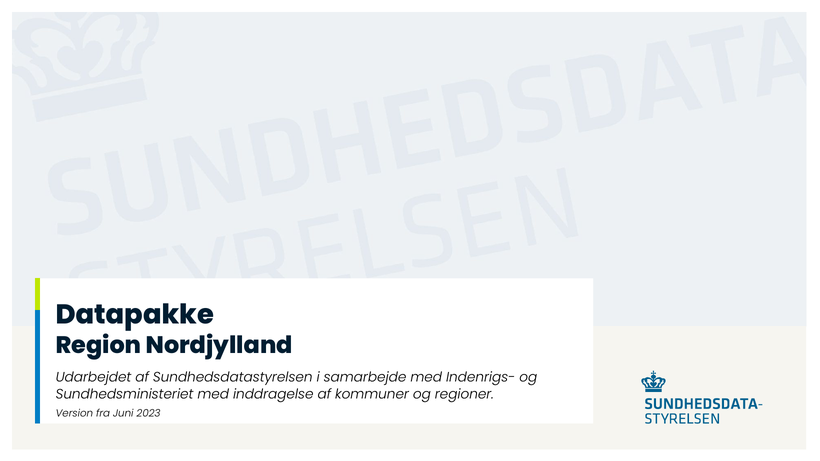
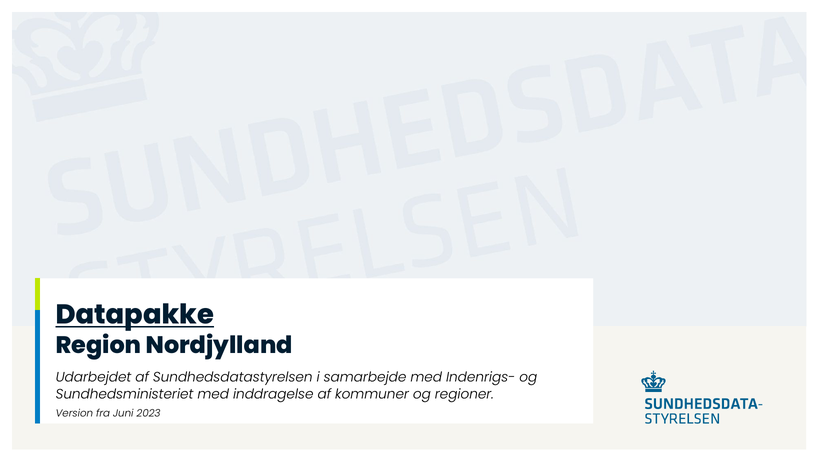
Datapakke underline: none -> present
